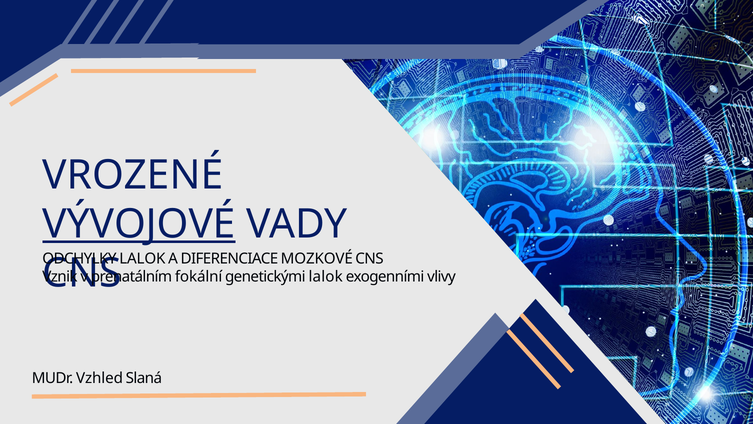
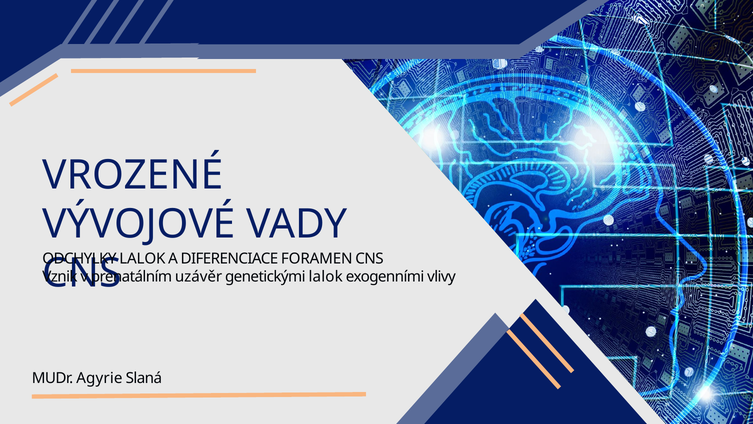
VÝVOJOVÉ underline: present -> none
MOZKOVÉ: MOZKOVÉ -> FORAMEN
fokální: fokální -> uzávěr
Vzhled: Vzhled -> Agyrie
